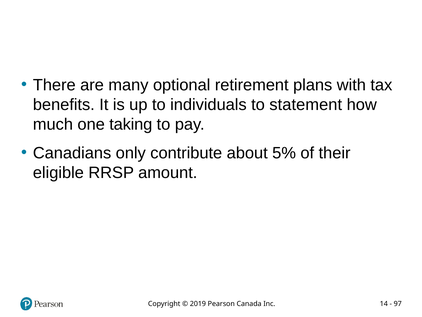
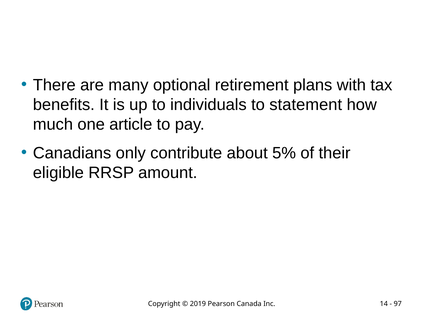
taking: taking -> article
